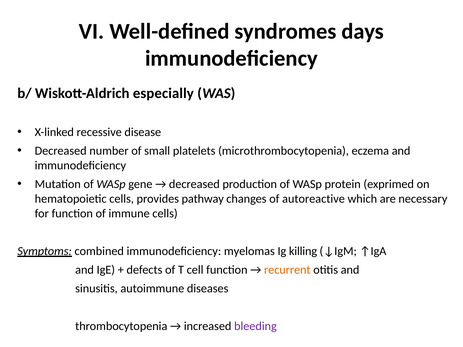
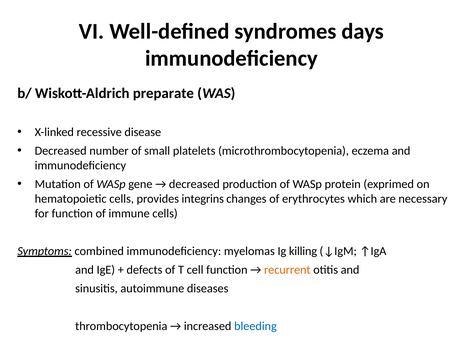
especially: especially -> preparate
pathway: pathway -> integrins
autoreactive: autoreactive -> erythrocytes
bleeding colour: purple -> blue
